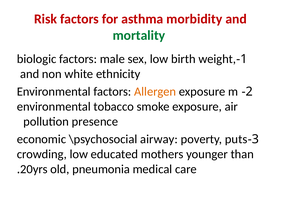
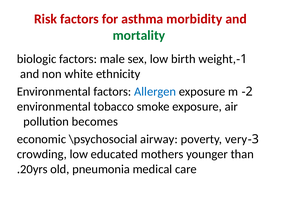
Allergen colour: orange -> blue
presence: presence -> becomes
puts: puts -> very
